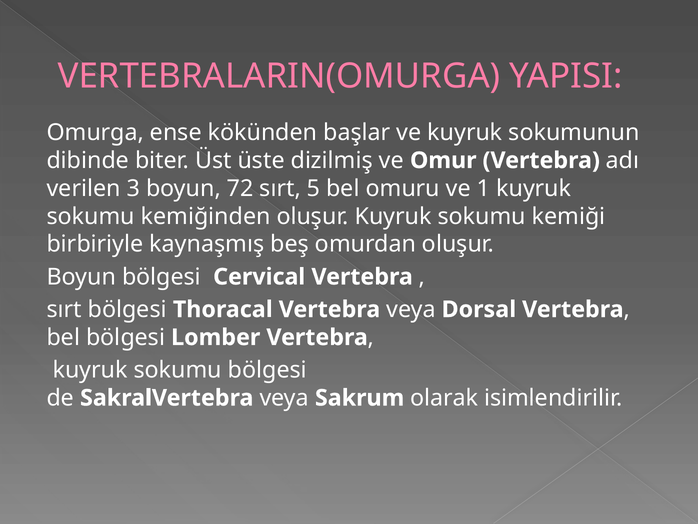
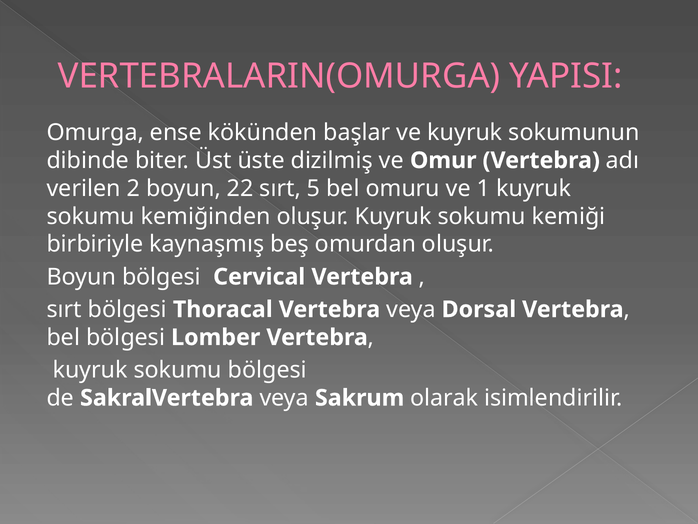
3: 3 -> 2
72: 72 -> 22
